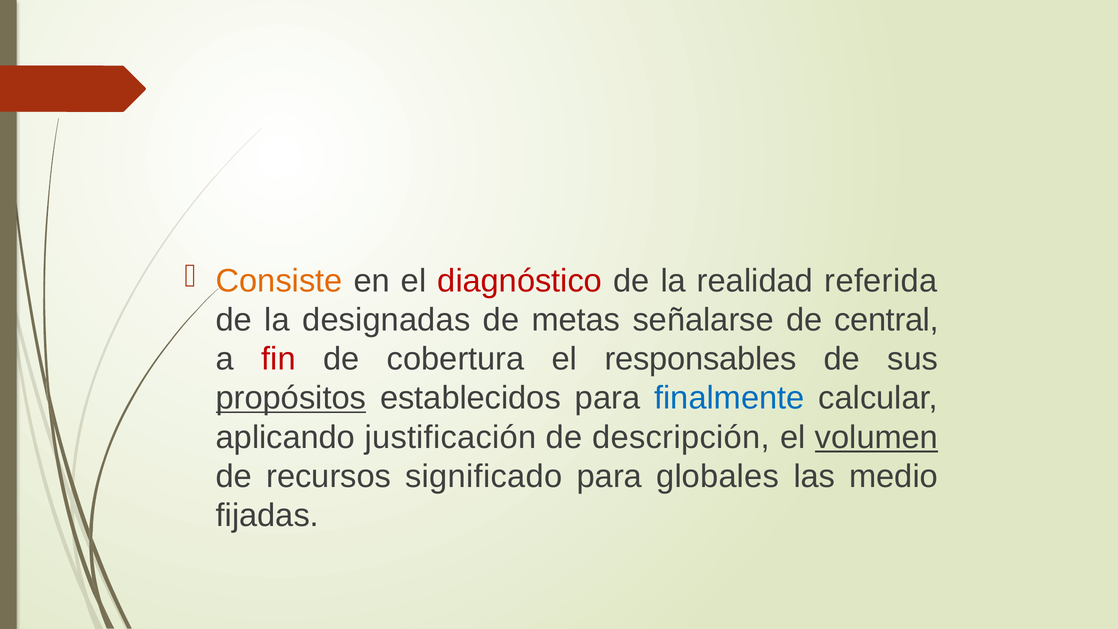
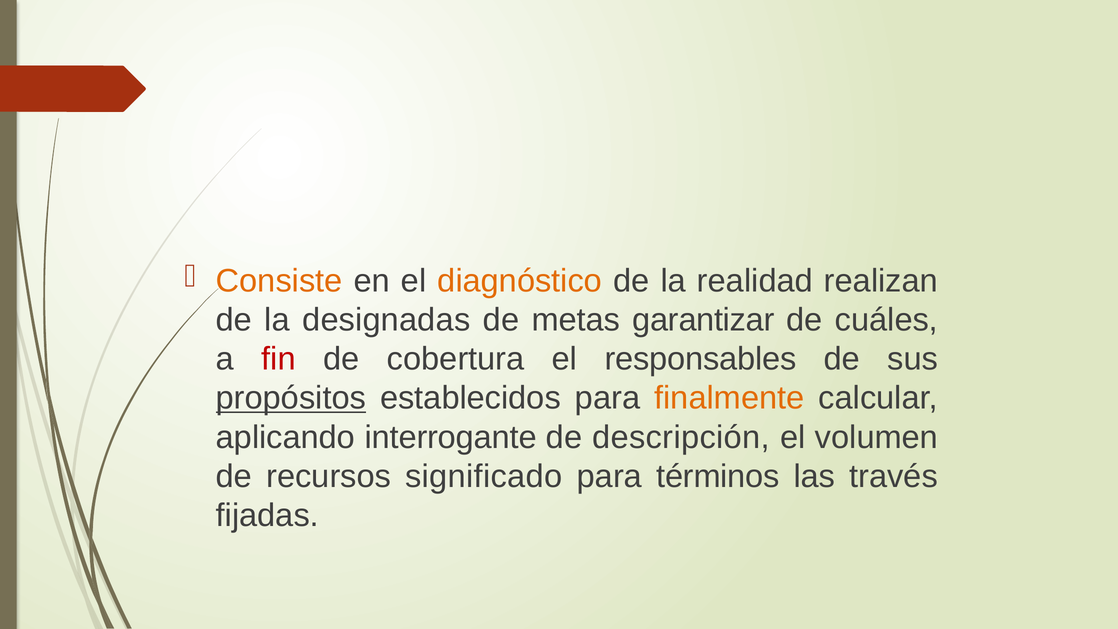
diagnóstico colour: red -> orange
referida: referida -> realizan
señalarse: señalarse -> garantizar
central: central -> cuáles
finalmente colour: blue -> orange
justificación: justificación -> interrogante
volumen underline: present -> none
globales: globales -> términos
medio: medio -> través
